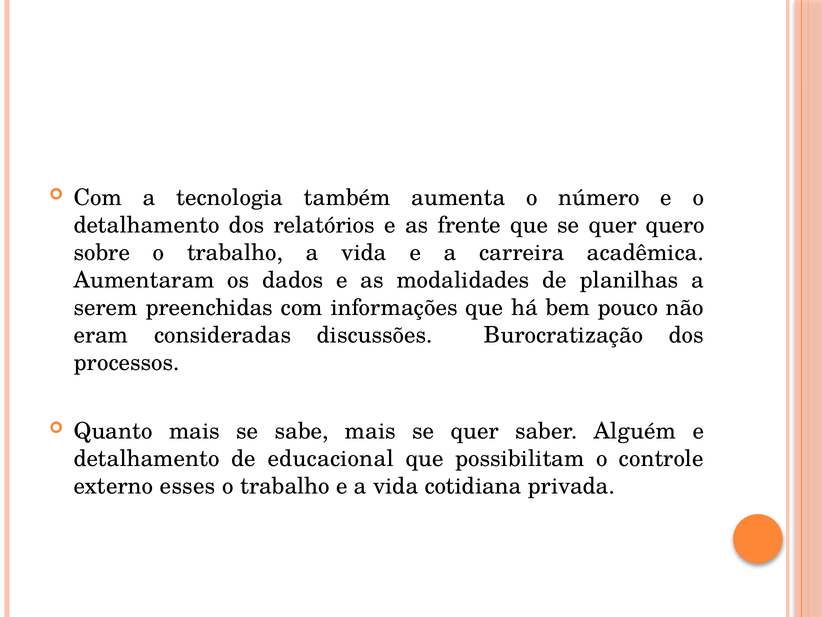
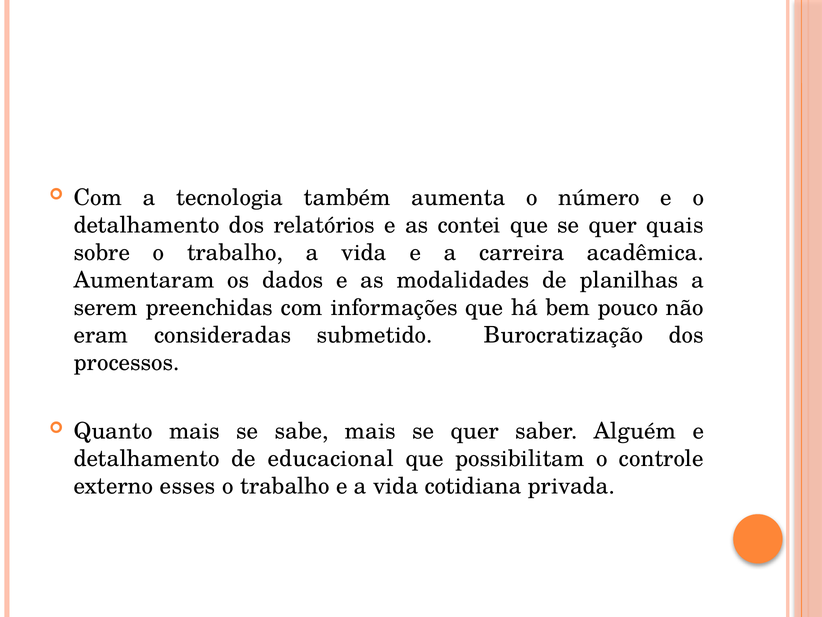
frente: frente -> contei
quero: quero -> quais
discussões: discussões -> submetido
